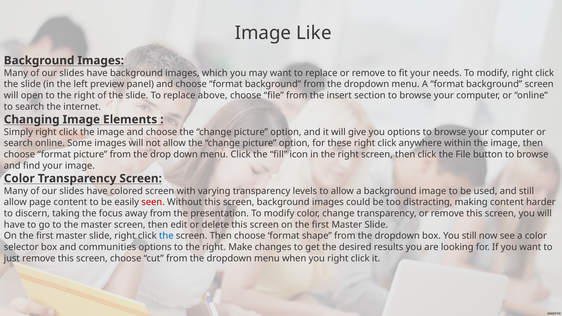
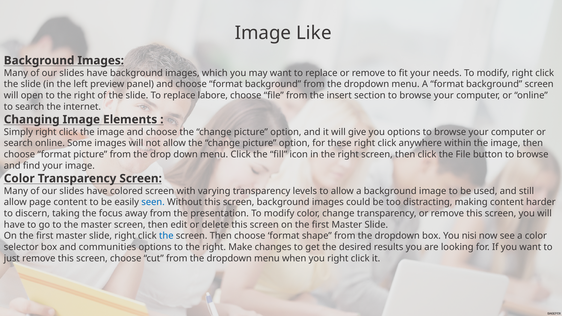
above: above -> labore
seen colour: red -> blue
You still: still -> nisi
